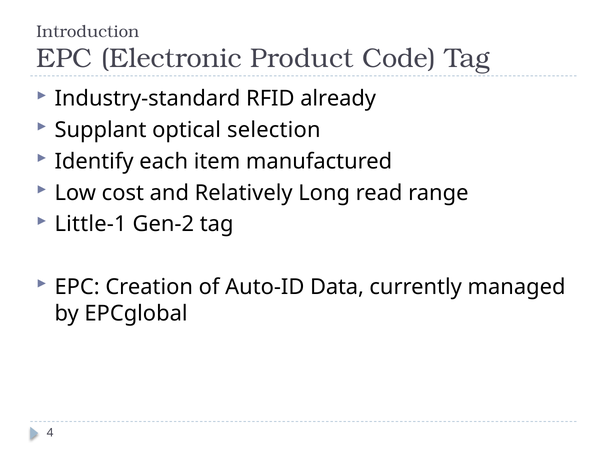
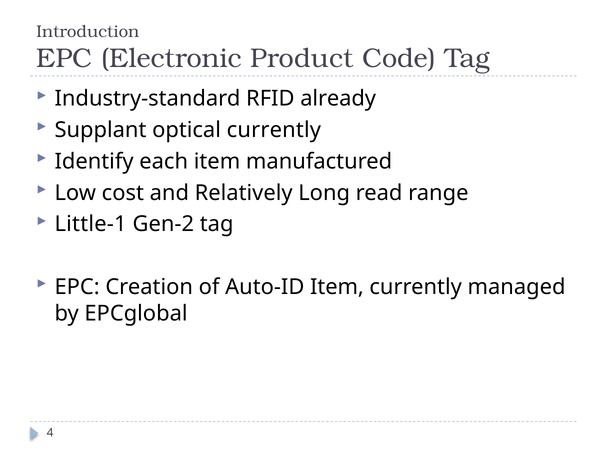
optical selection: selection -> currently
Auto-ID Data: Data -> Item
